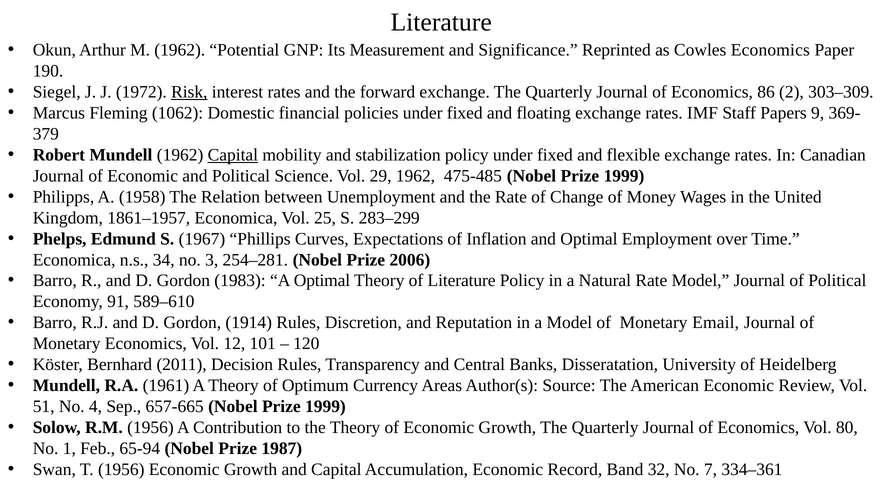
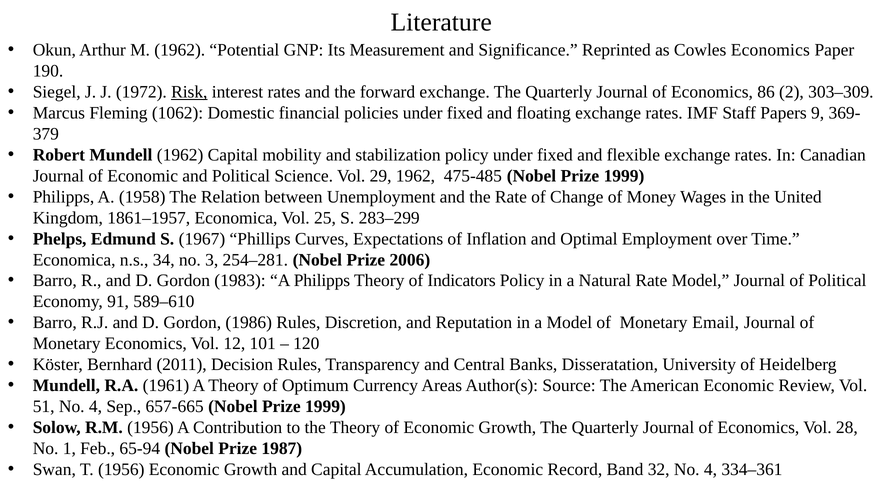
Capital at (233, 155) underline: present -> none
A Optimal: Optimal -> Philipps
of Literature: Literature -> Indicators
1914: 1914 -> 1986
80: 80 -> 28
32 No 7: 7 -> 4
